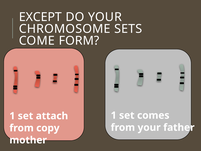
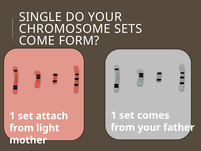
EXCEPT: EXCEPT -> SINGLE
copy: copy -> light
